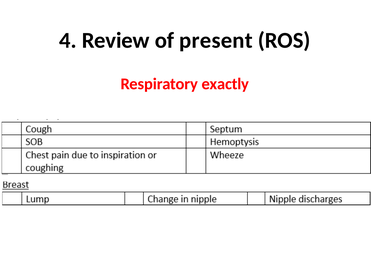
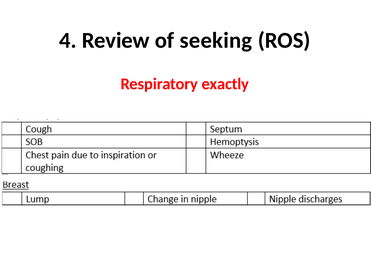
present: present -> seeking
